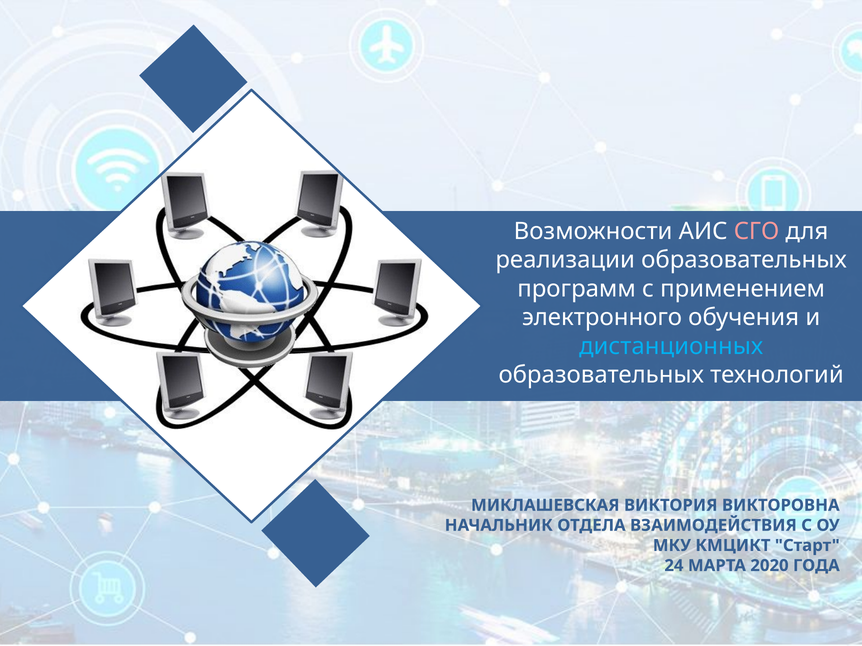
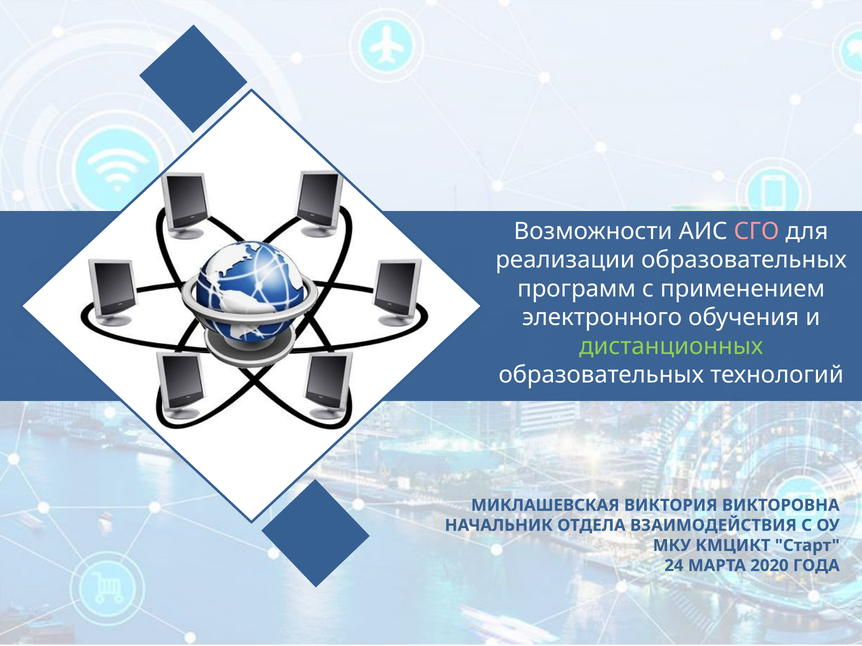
дистанционных colour: light blue -> light green
